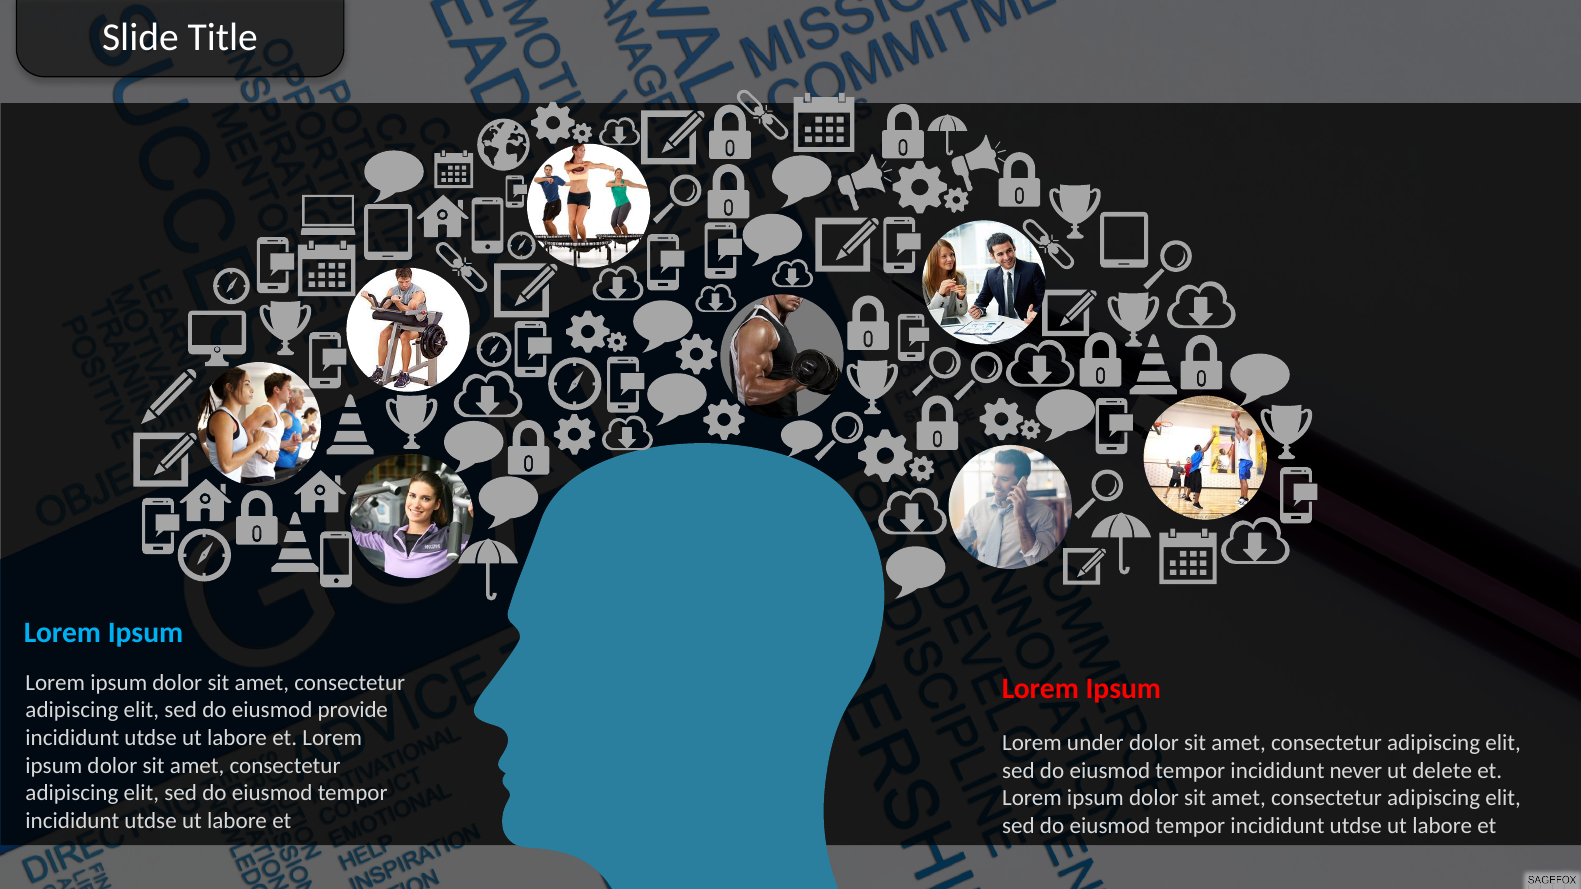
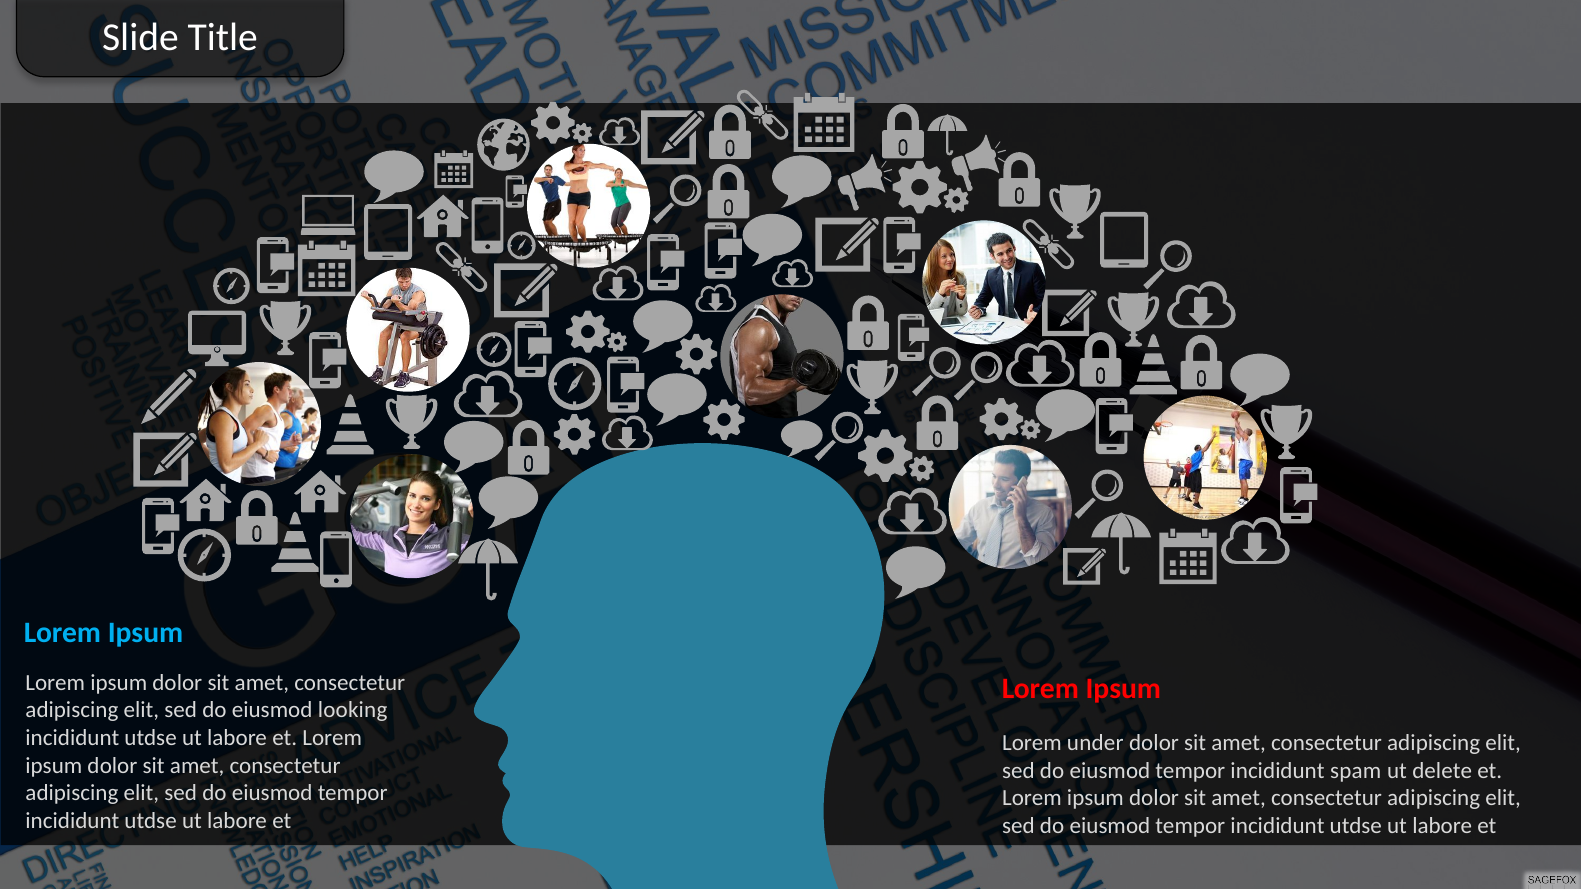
provide: provide -> looking
never: never -> spam
